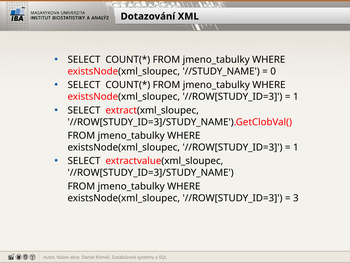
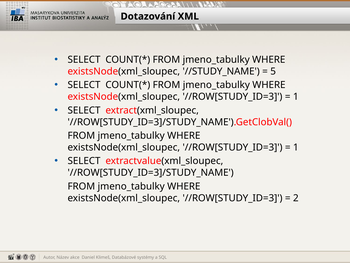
0: 0 -> 5
3: 3 -> 2
